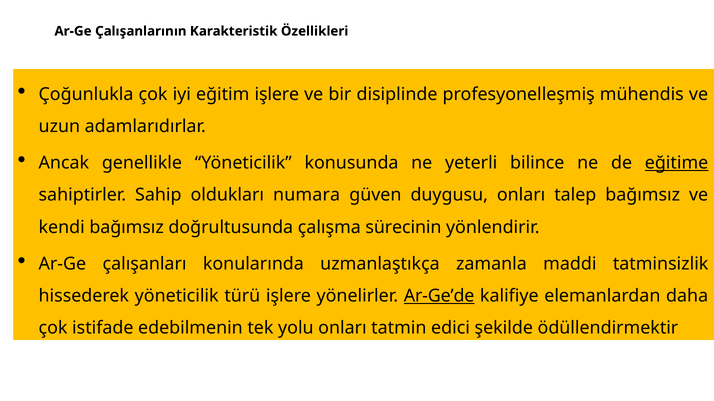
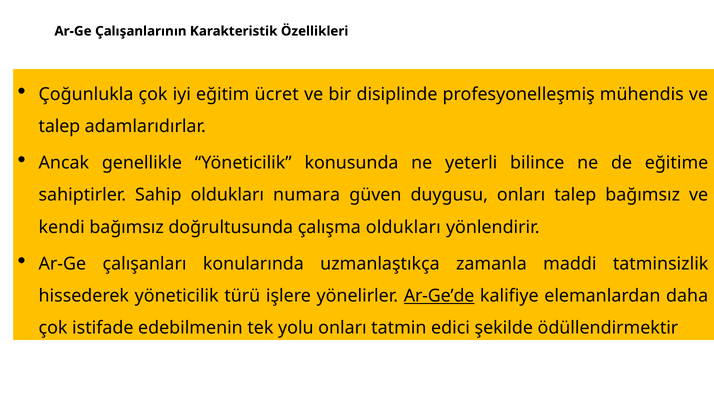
eğitim işlere: işlere -> ücret
uzun at (59, 127): uzun -> talep
eğitime underline: present -> none
çalışma sürecinin: sürecinin -> oldukları
